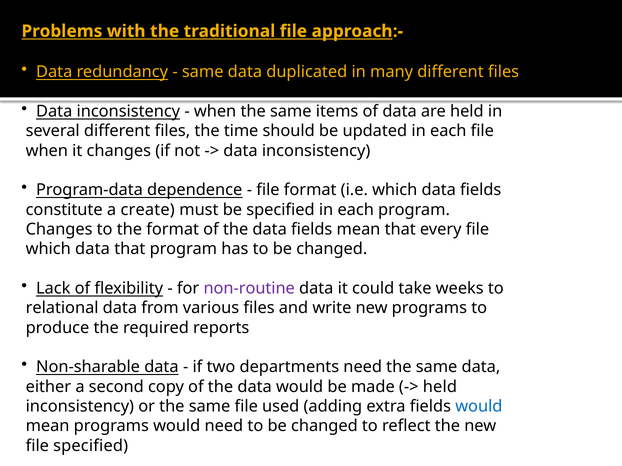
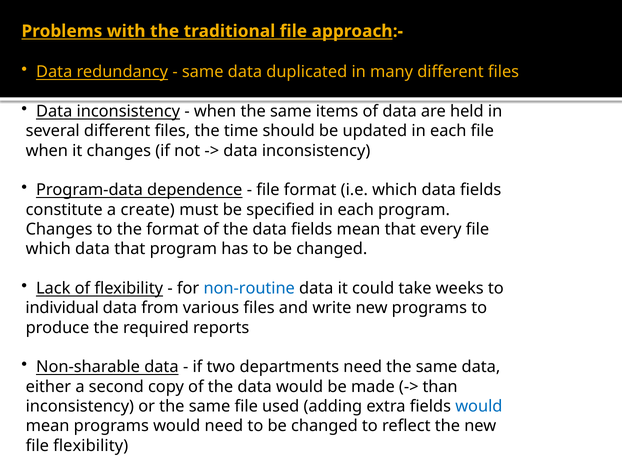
non-routine colour: purple -> blue
relational: relational -> individual
held at (440, 387): held -> than
file specified: specified -> flexibility
